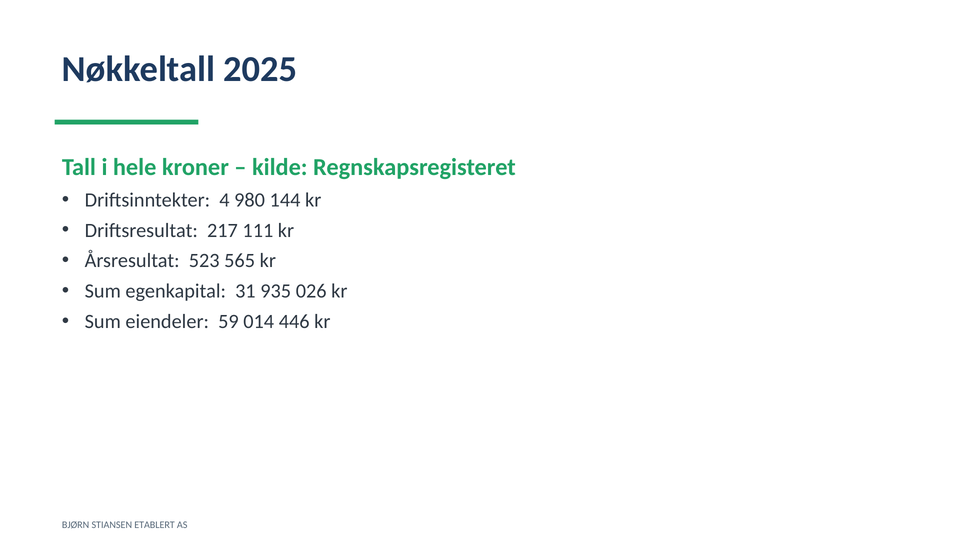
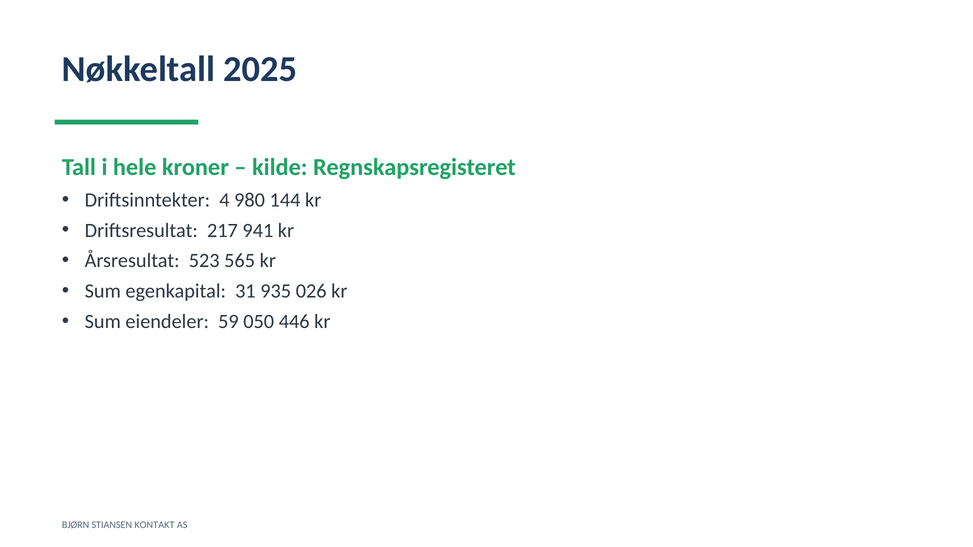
111: 111 -> 941
014: 014 -> 050
ETABLERT: ETABLERT -> KONTAKT
